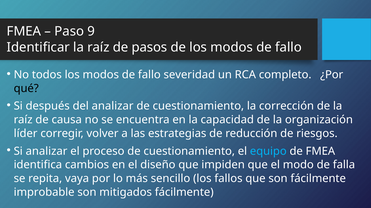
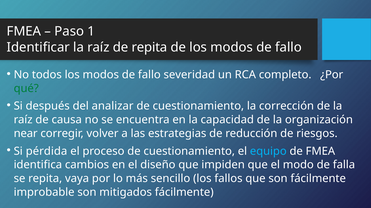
9: 9 -> 1
de pasos: pasos -> repita
qué colour: black -> green
líder: líder -> near
Si analizar: analizar -> pérdida
